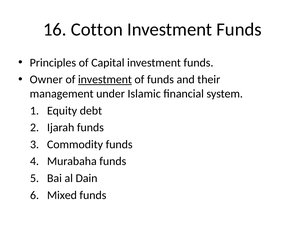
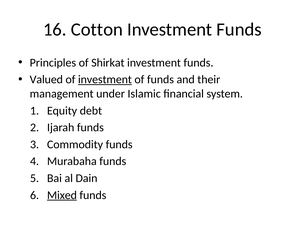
Capital: Capital -> Shirkat
Owner: Owner -> Valued
Mixed underline: none -> present
